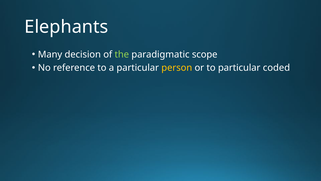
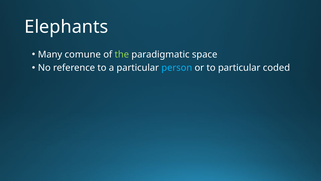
decision: decision -> comune
scope: scope -> space
person colour: yellow -> light blue
